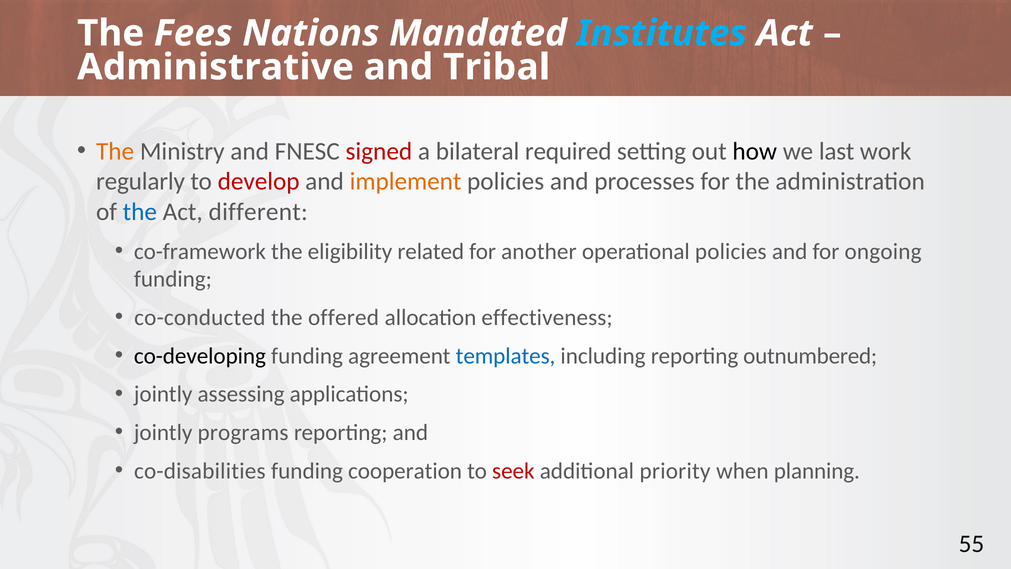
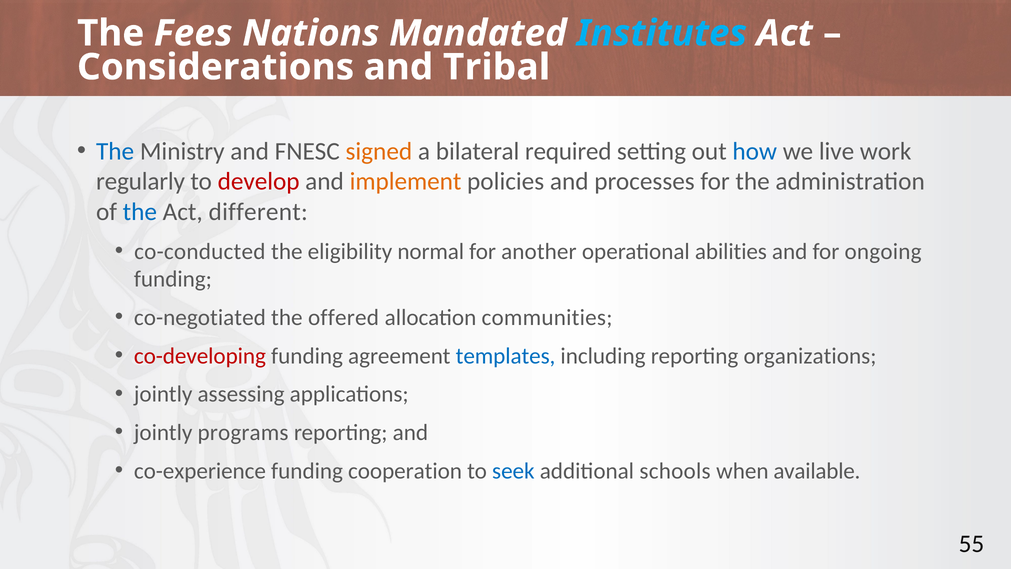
Administrative: Administrative -> Considerations
The at (115, 151) colour: orange -> blue
signed colour: red -> orange
how colour: black -> blue
last: last -> live
co-framework: co-framework -> co-conducted
related: related -> normal
operational policies: policies -> abilities
co-conducted: co-conducted -> co-negotiated
effectiveness: effectiveness -> communities
co-developing colour: black -> red
outnumbered: outnumbered -> organizations
co-disabilities: co-disabilities -> co-experience
seek colour: red -> blue
priority: priority -> schools
planning: planning -> available
